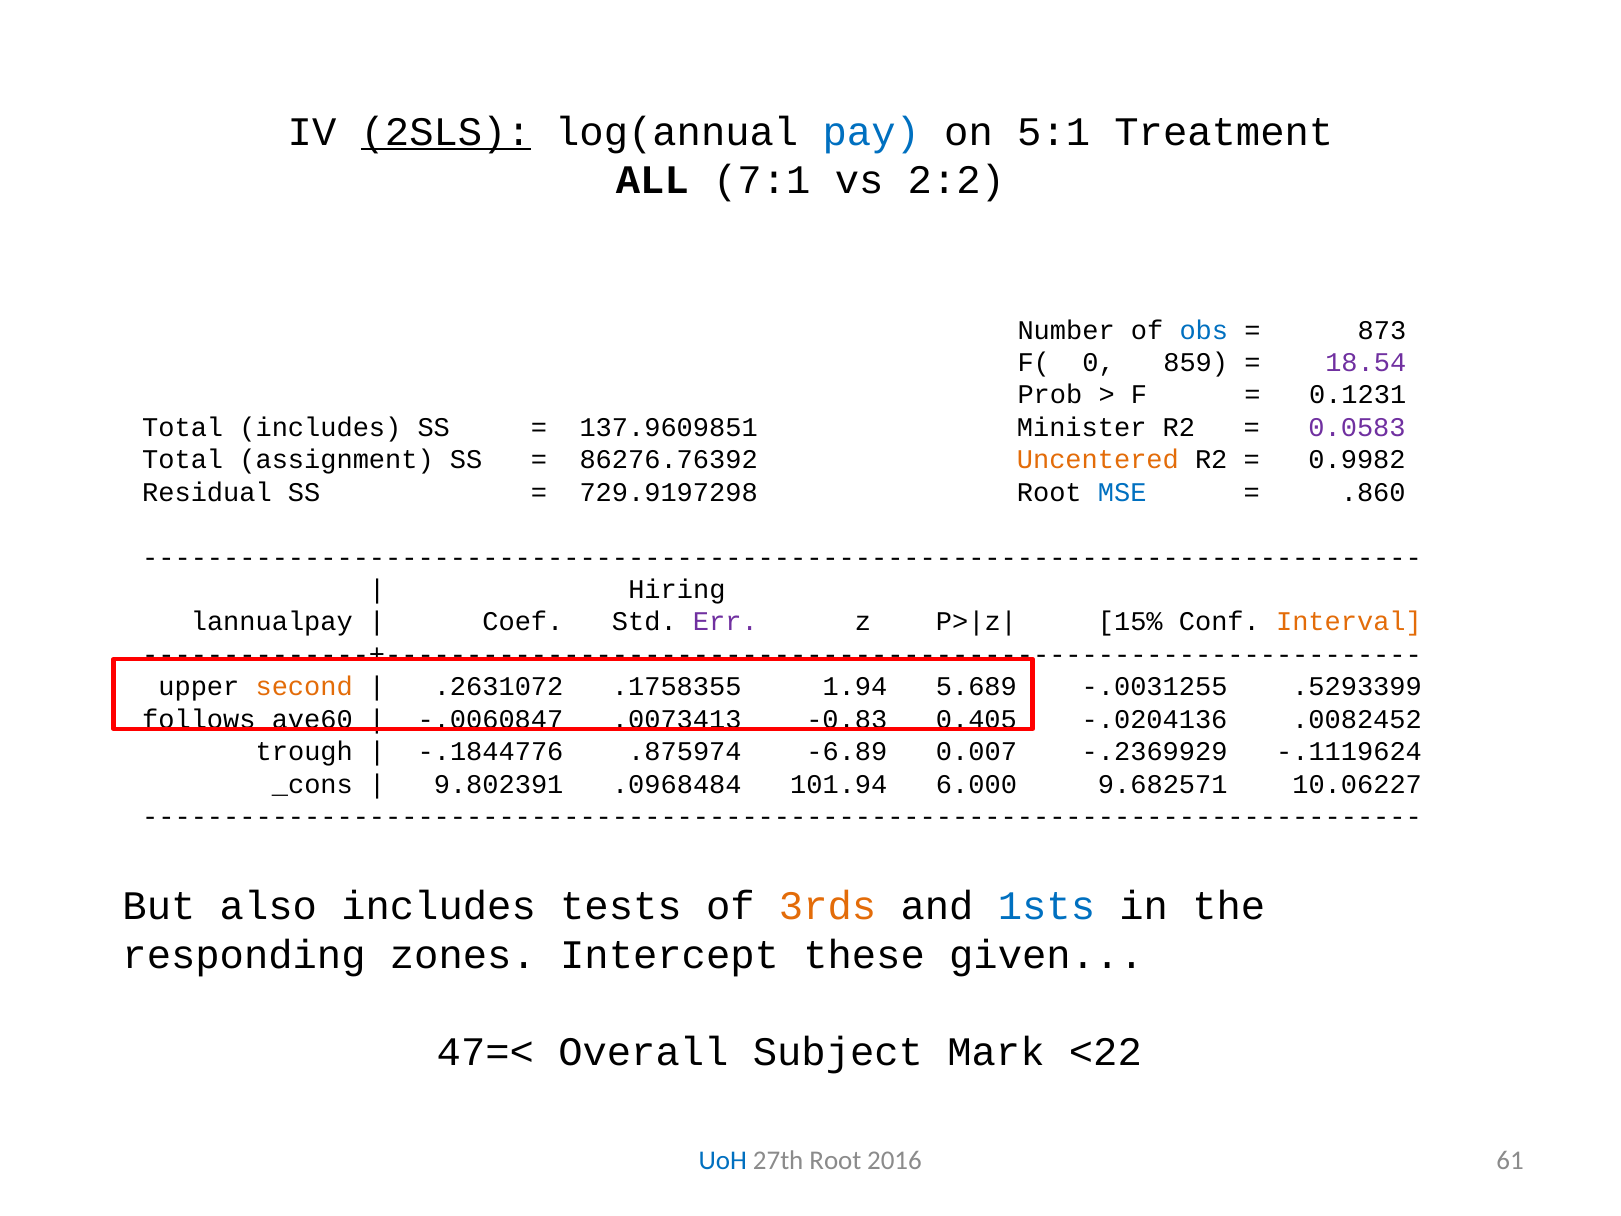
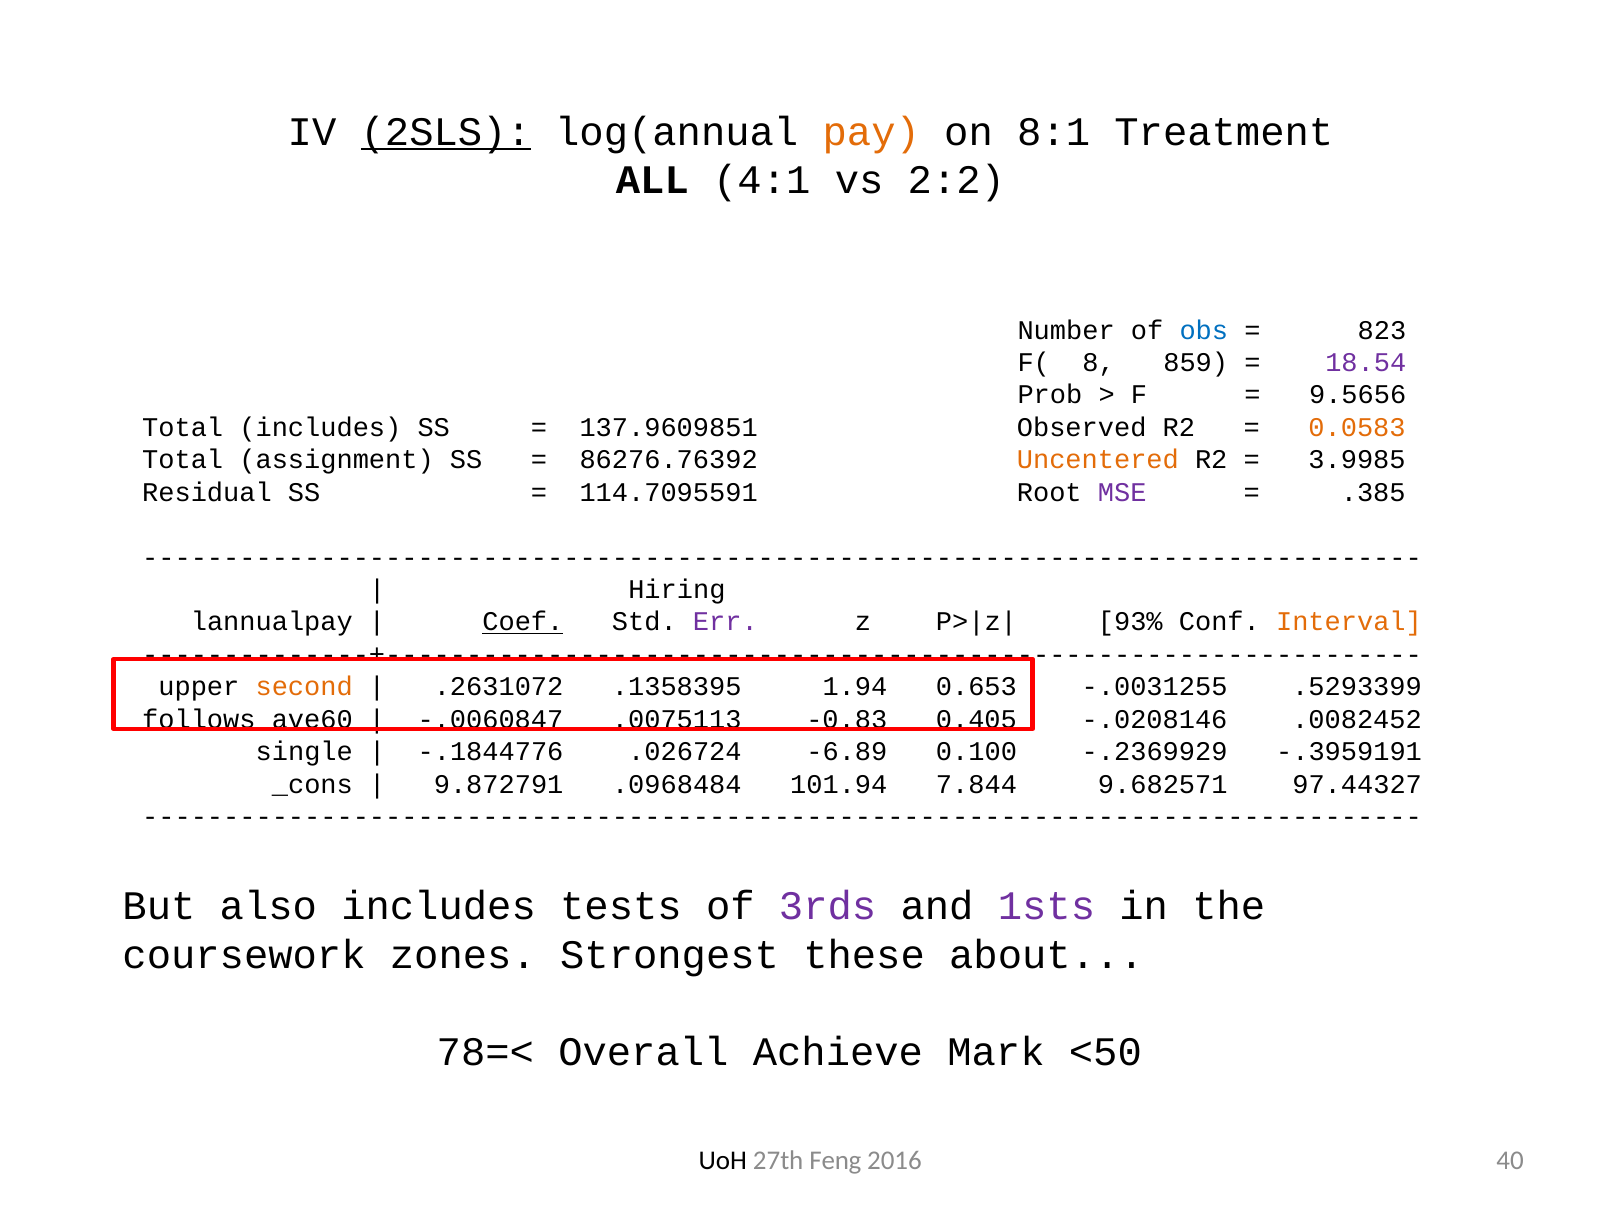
pay colour: blue -> orange
5:1: 5:1 -> 8:1
7:1: 7:1 -> 4:1
873: 873 -> 823
0: 0 -> 8
0.1231: 0.1231 -> 9.5656
Minister: Minister -> Observed
0.0583 colour: purple -> orange
0.9982: 0.9982 -> 3.9985
729.9197298: 729.9197298 -> 114.7095591
MSE colour: blue -> purple
.860: .860 -> .385
Coef underline: none -> present
15%: 15% -> 93%
.1758355: .1758355 -> .1358395
5.689: 5.689 -> 0.653
.0073413: .0073413 -> .0075113
-.0204136: -.0204136 -> -.0208146
trough: trough -> single
.875974: .875974 -> .026724
0.007: 0.007 -> 0.100
-.1119624: -.1119624 -> -.3959191
9.802391: 9.802391 -> 9.872791
6.000: 6.000 -> 7.844
10.06227: 10.06227 -> 97.44327
3rds colour: orange -> purple
1sts colour: blue -> purple
responding: responding -> coursework
Intercept: Intercept -> Strongest
given: given -> about
47=<: 47=< -> 78=<
Subject: Subject -> Achieve
<22: <22 -> <50
UoH colour: blue -> black
27th Root: Root -> Feng
61: 61 -> 40
